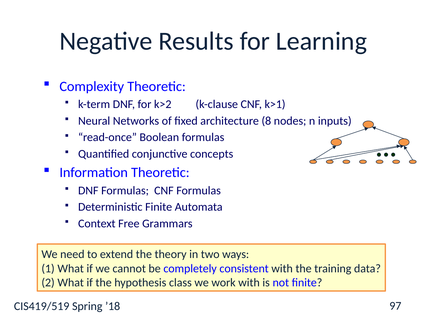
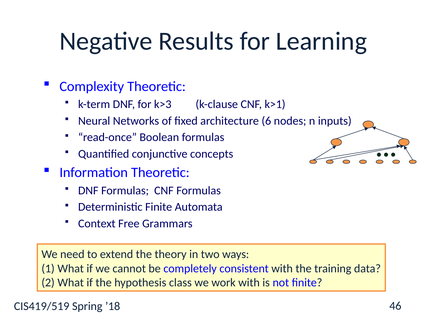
k>2: k>2 -> k>3
8: 8 -> 6
97: 97 -> 46
